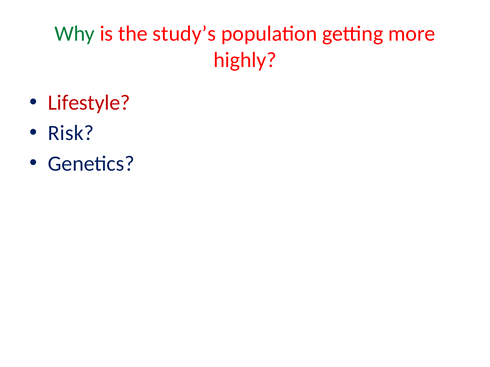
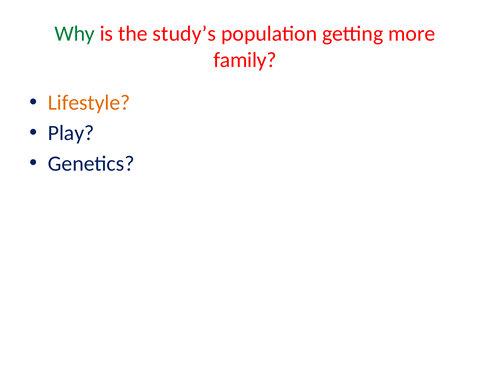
highly: highly -> family
Lifestyle colour: red -> orange
Risk: Risk -> Play
